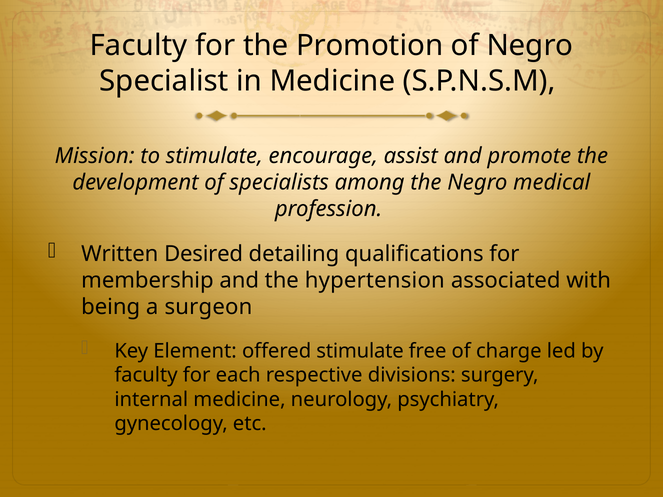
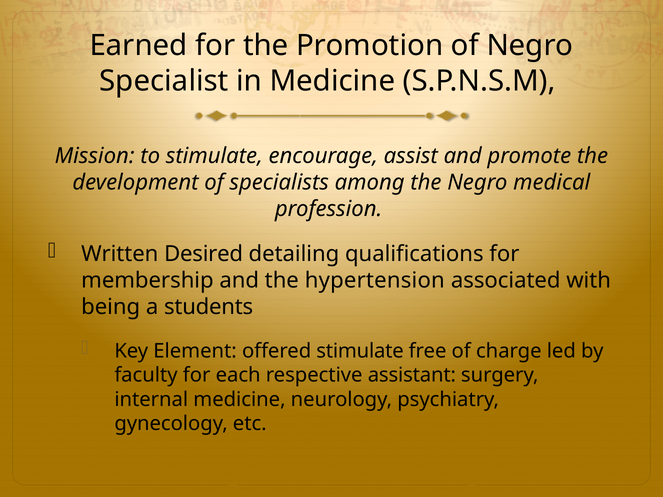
Faculty at (139, 46): Faculty -> Earned
surgeon: surgeon -> students
divisions: divisions -> assistant
